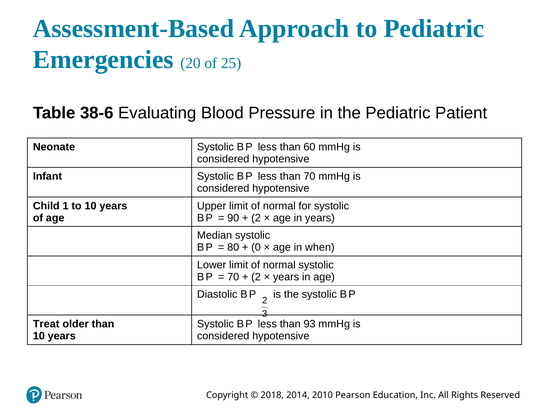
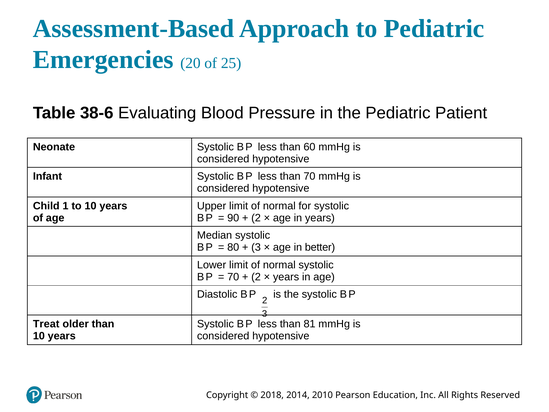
0 at (256, 247): 0 -> 3
when: when -> better
93: 93 -> 81
